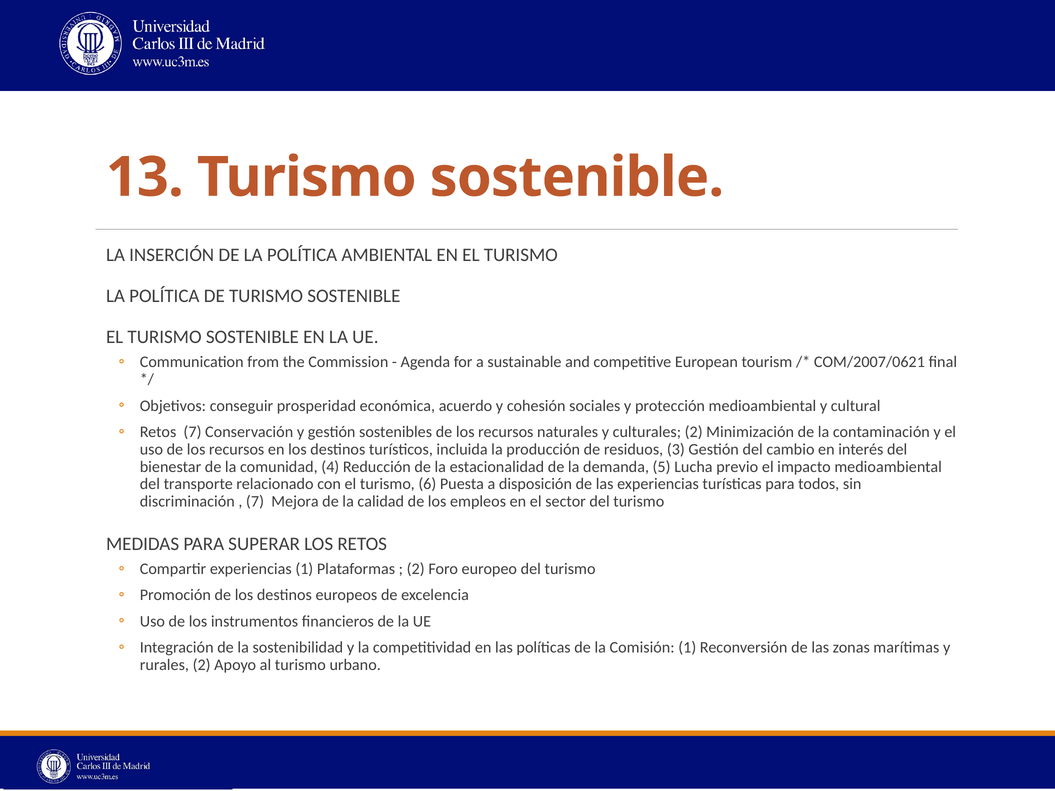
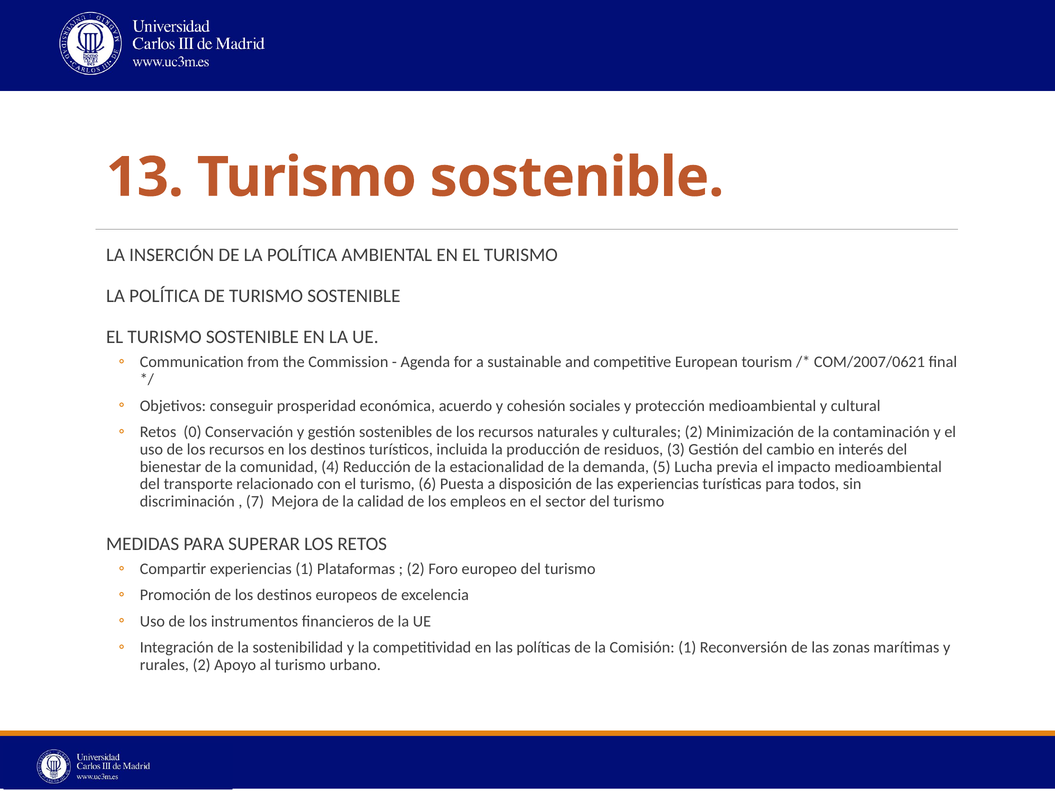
Retos 7: 7 -> 0
previo: previo -> previa
